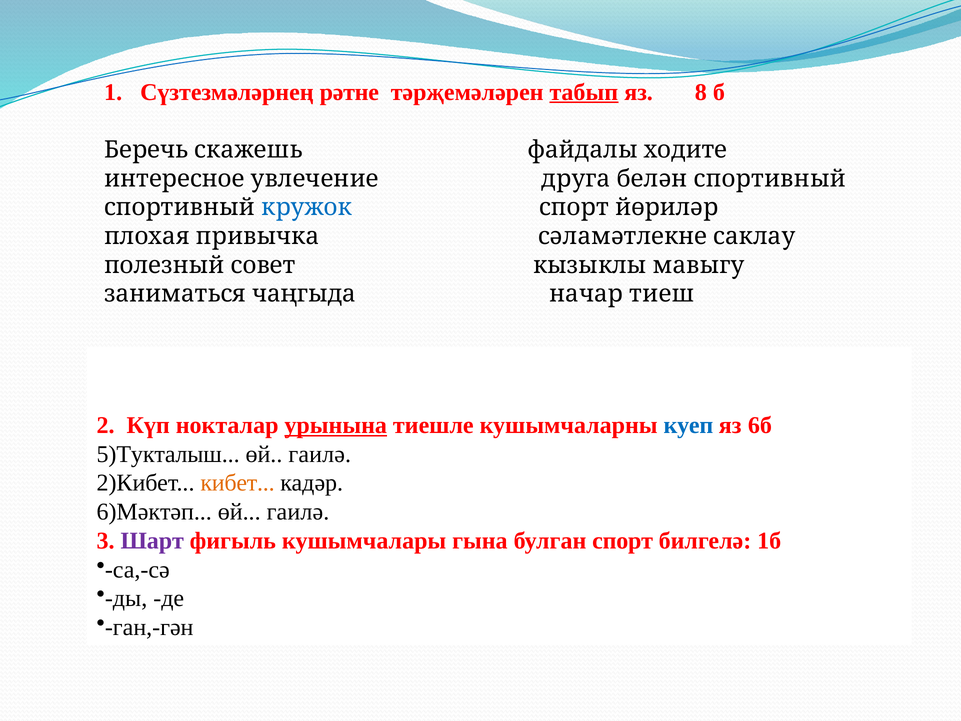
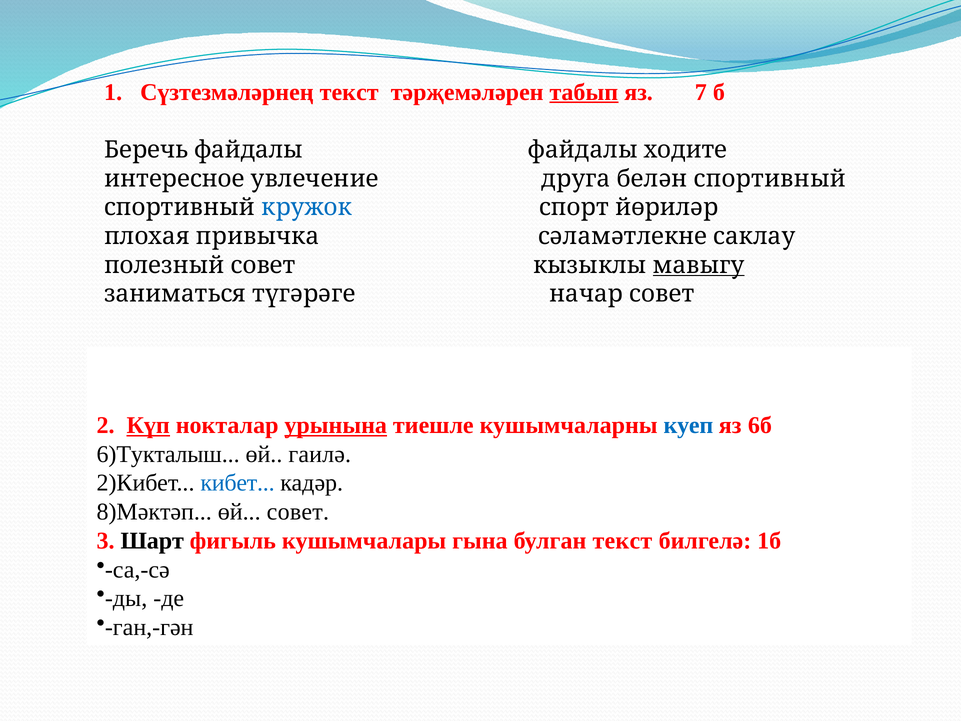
Сүзтезмәләрнең рәтне: рәтне -> текст
8: 8 -> 7
Беречь скажешь: скажешь -> файдалы
мавыгу underline: none -> present
чаңгыда: чаңгыда -> түгәрәге
начар тиеш: тиеш -> совет
Күп underline: none -> present
5)Тукталыш: 5)Тукталыш -> 6)Тукталыш
кибет colour: orange -> blue
6)Мәктәп: 6)Мәктәп -> 8)Мәктәп
гаилә at (298, 512): гаилә -> совет
Шарт colour: purple -> black
булган спорт: спорт -> текст
